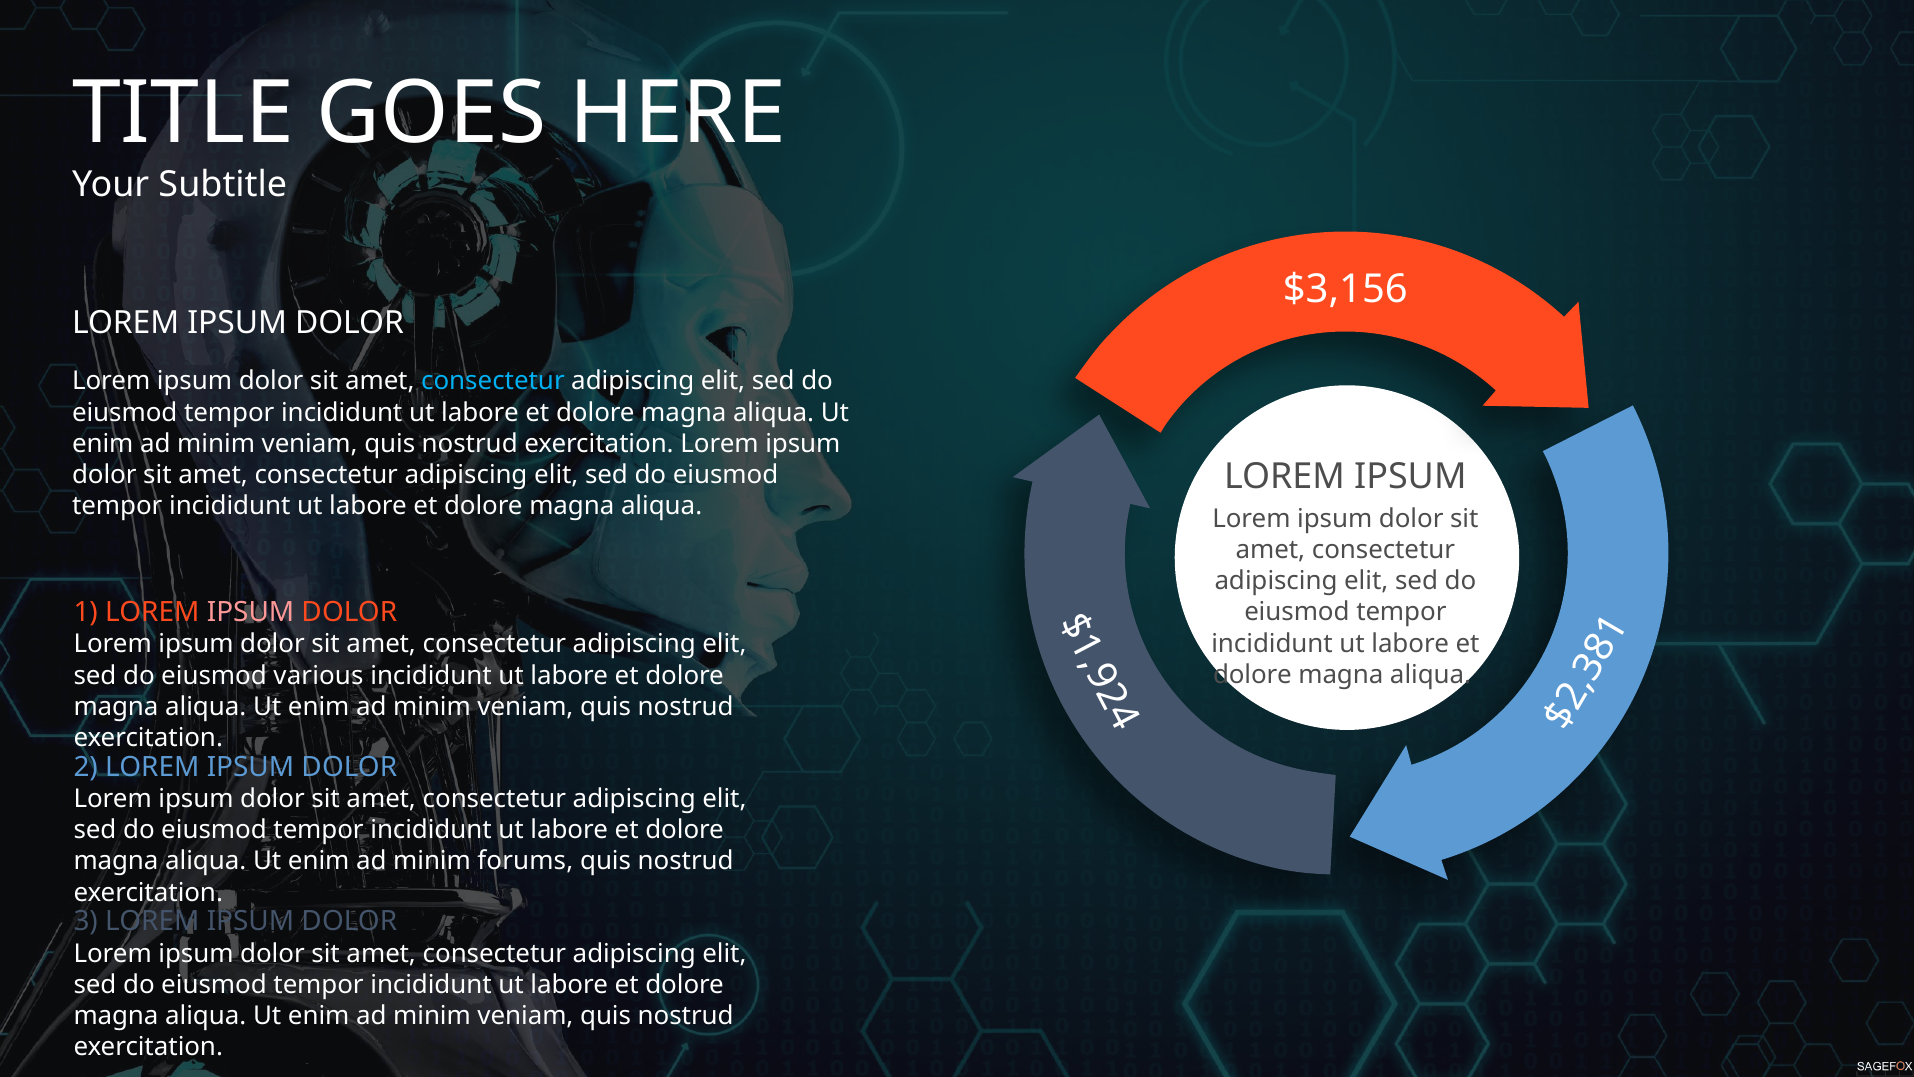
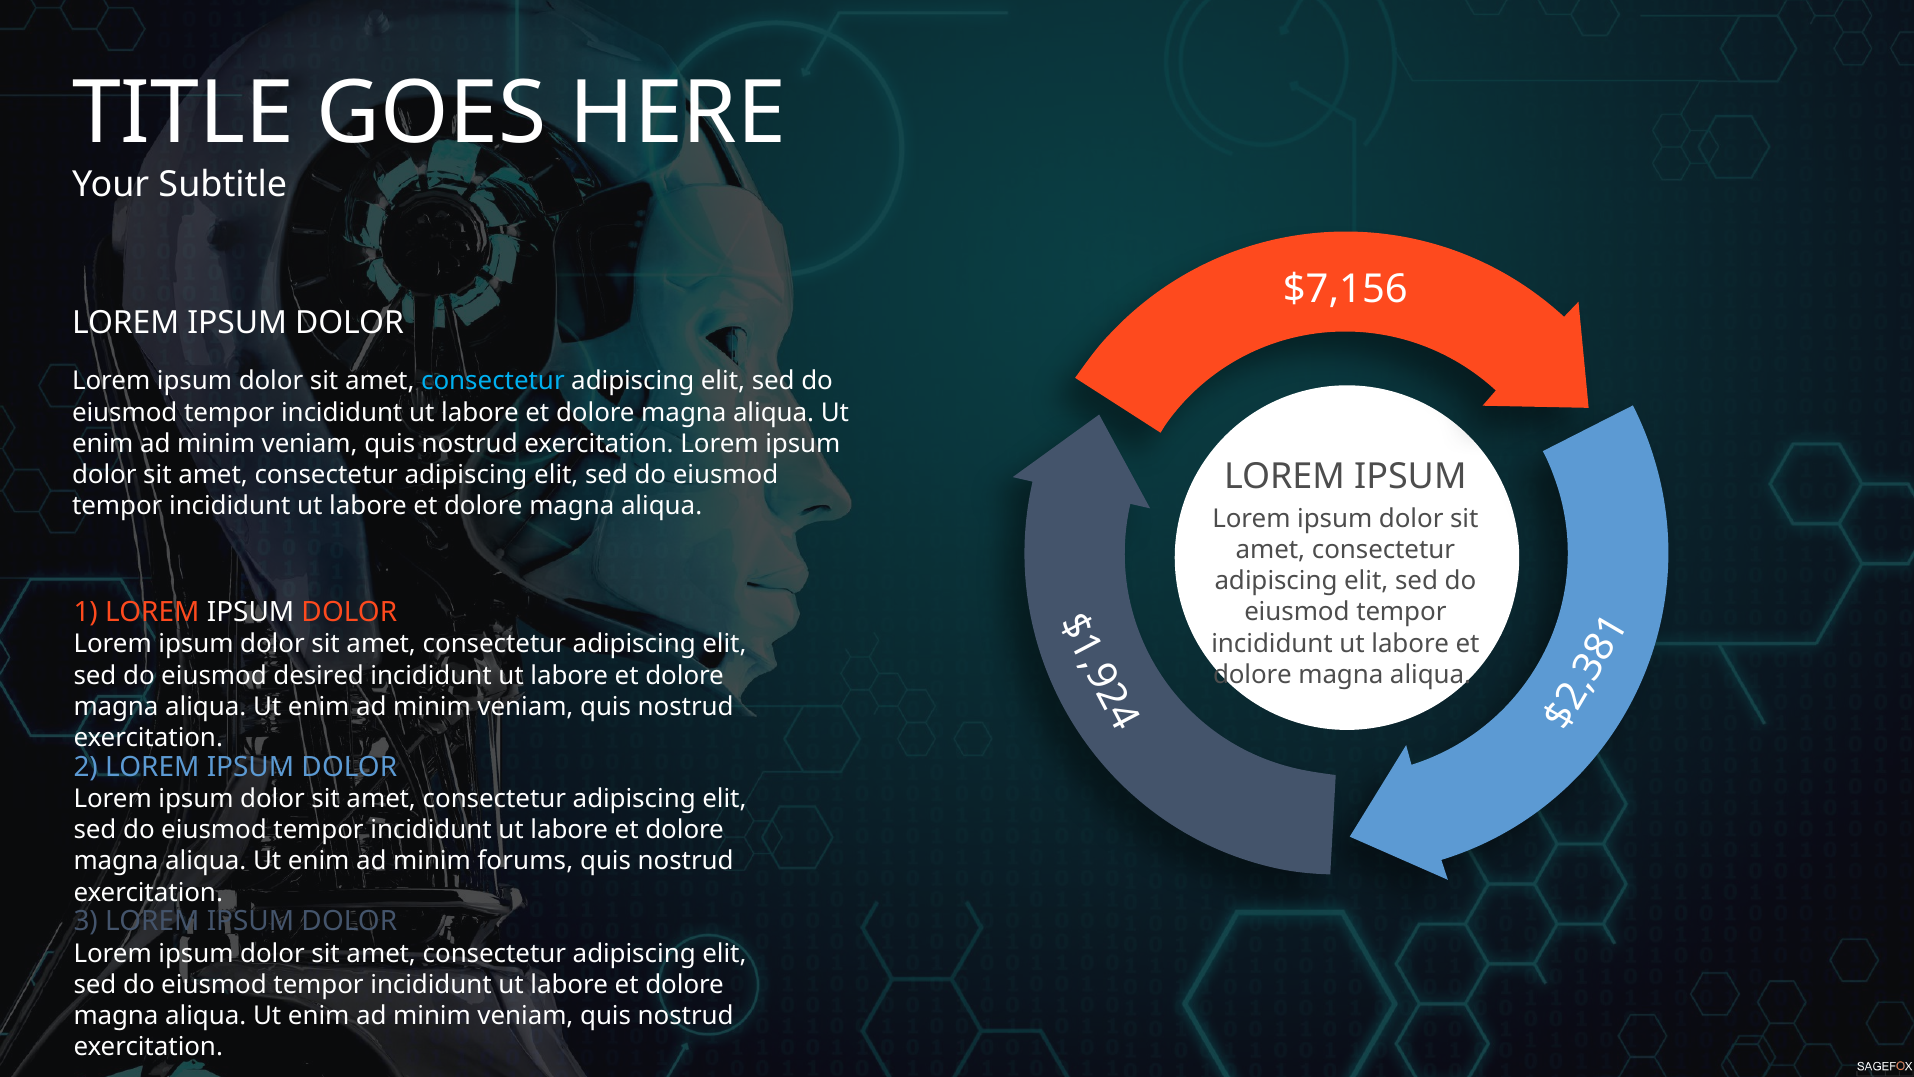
$3,156: $3,156 -> $7,156
IPSUM at (251, 612) colour: pink -> white
various: various -> desired
